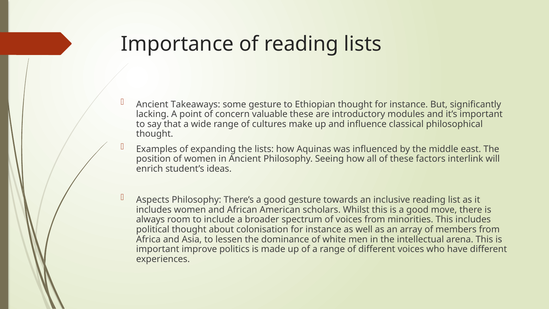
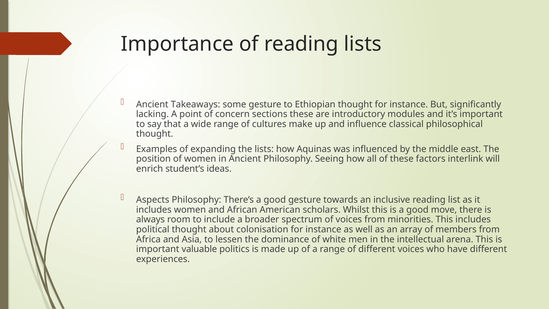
valuable: valuable -> sections
improve: improve -> valuable
